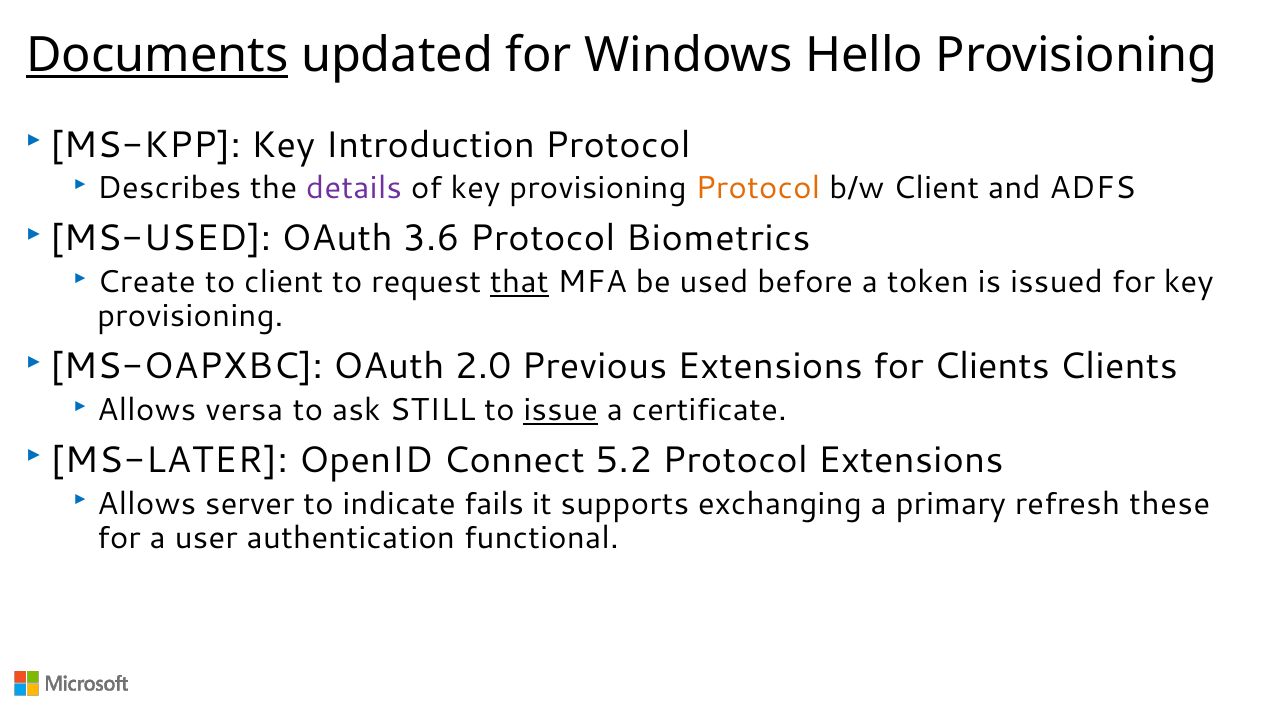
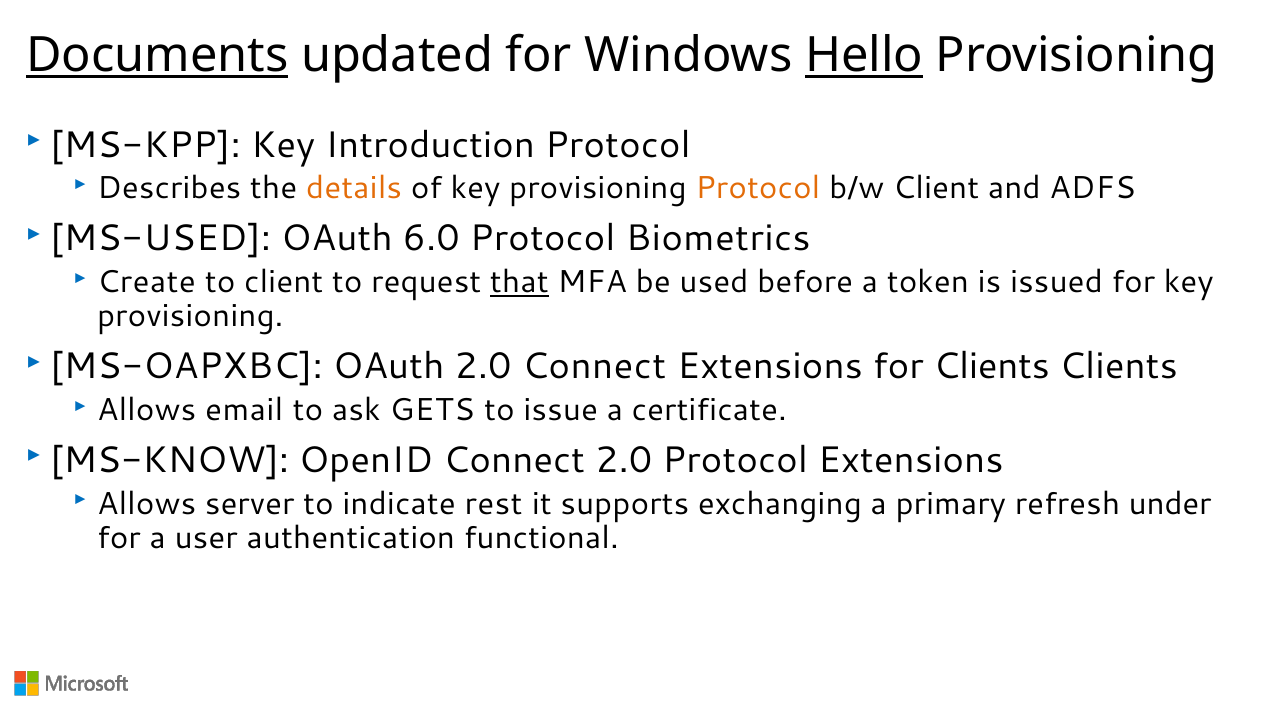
Hello underline: none -> present
details colour: purple -> orange
3.6: 3.6 -> 6.0
2.0 Previous: Previous -> Connect
versa: versa -> email
STILL: STILL -> GETS
issue underline: present -> none
MS-LATER: MS-LATER -> MS-KNOW
Connect 5.2: 5.2 -> 2.0
fails: fails -> rest
these: these -> under
